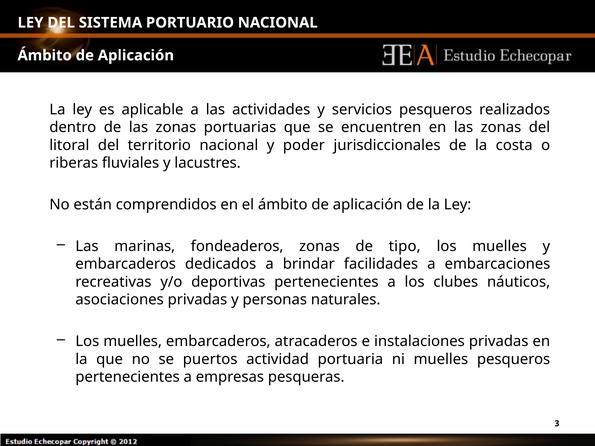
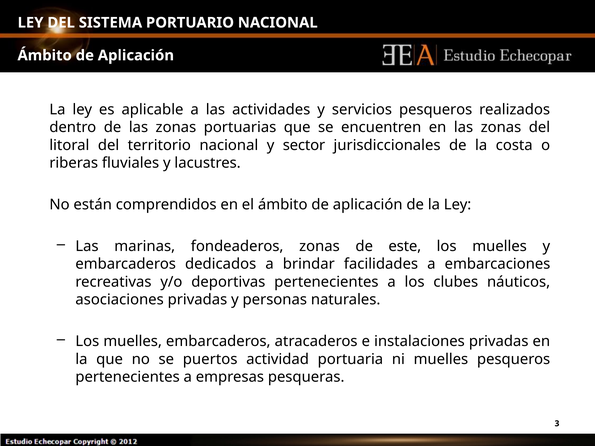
poder: poder -> sector
tipo: tipo -> este
